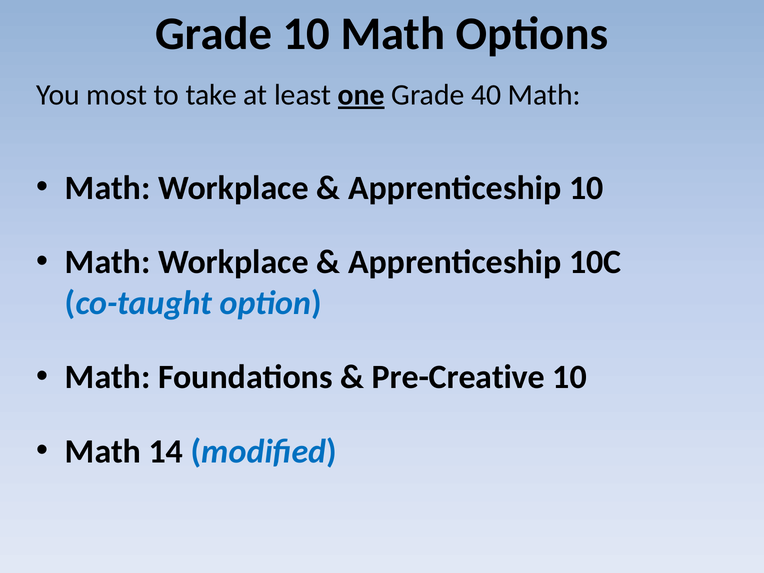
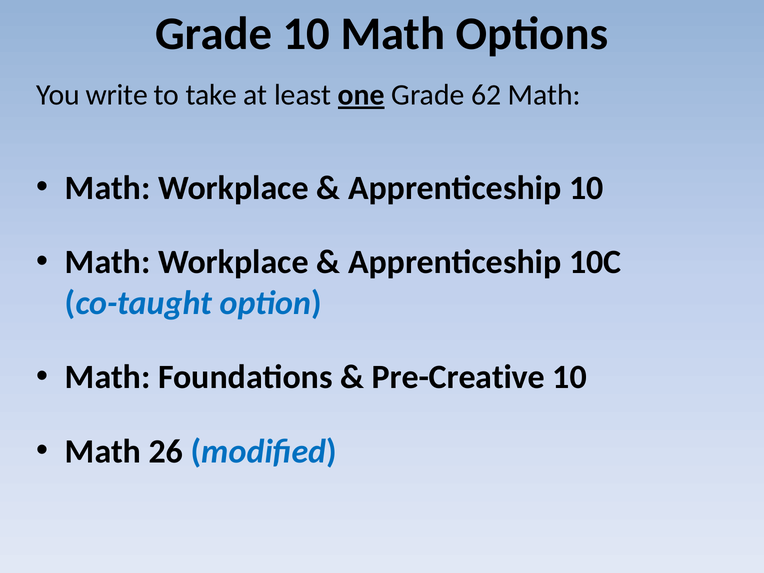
most: most -> write
40: 40 -> 62
14: 14 -> 26
